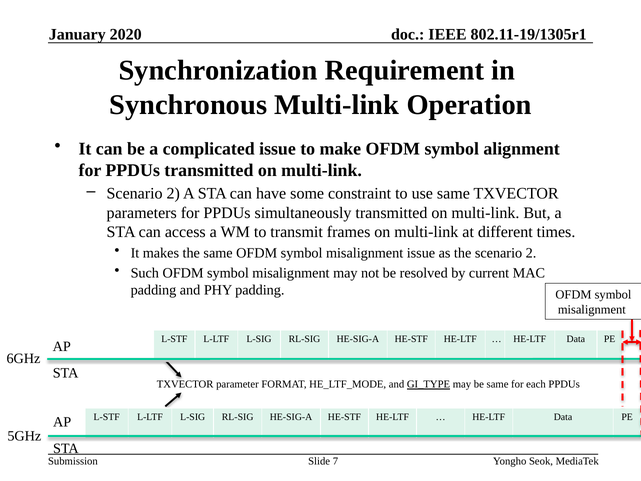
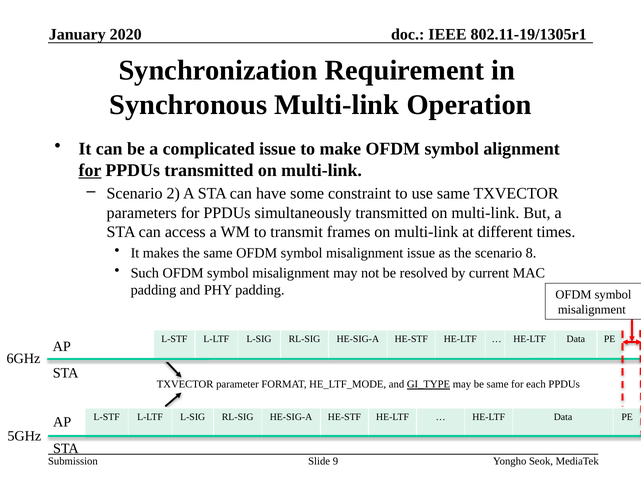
for at (90, 170) underline: none -> present
the scenario 2: 2 -> 8
7: 7 -> 9
